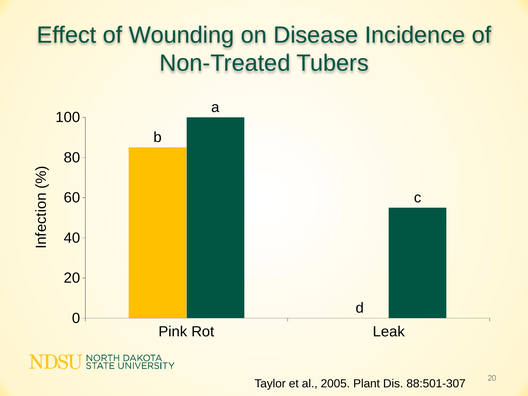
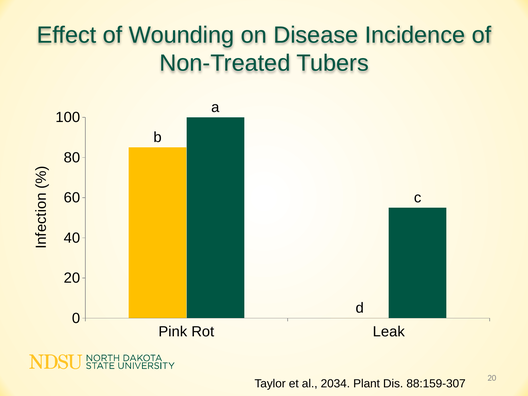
2005: 2005 -> 2034
88:501-307: 88:501-307 -> 88:159-307
